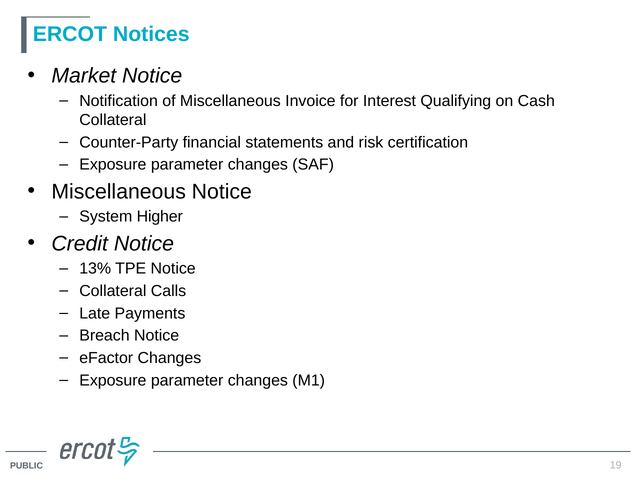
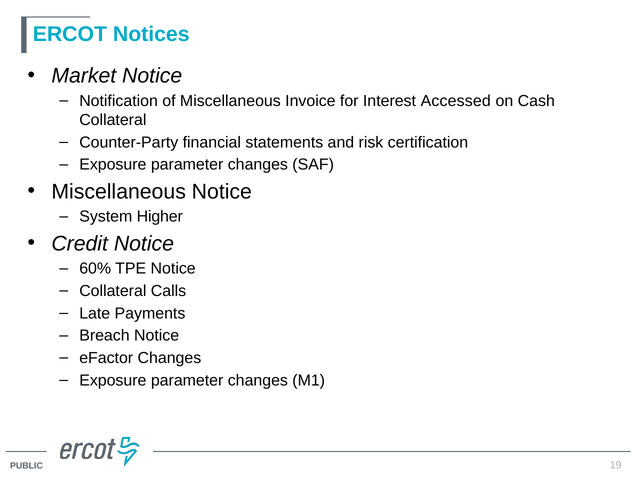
Qualifying: Qualifying -> Accessed
13%: 13% -> 60%
